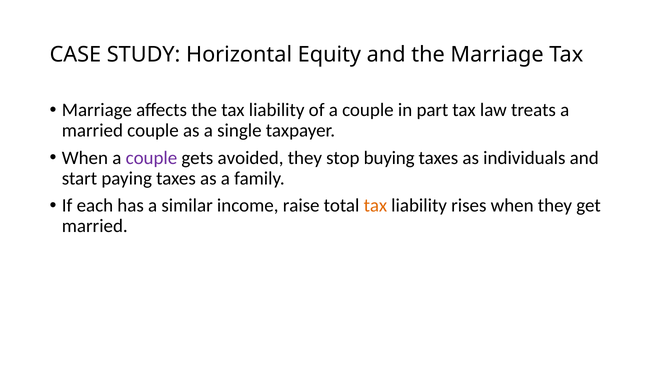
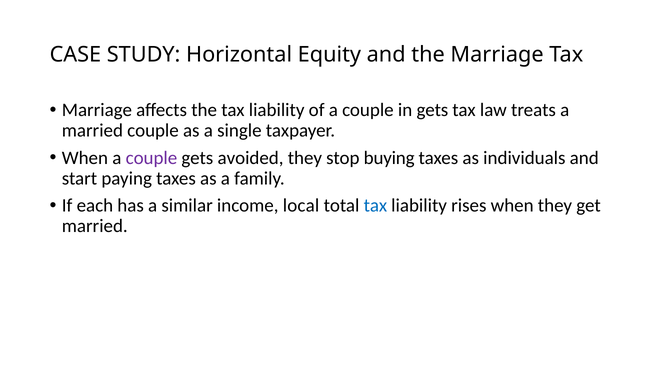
in part: part -> gets
raise: raise -> local
tax at (375, 206) colour: orange -> blue
